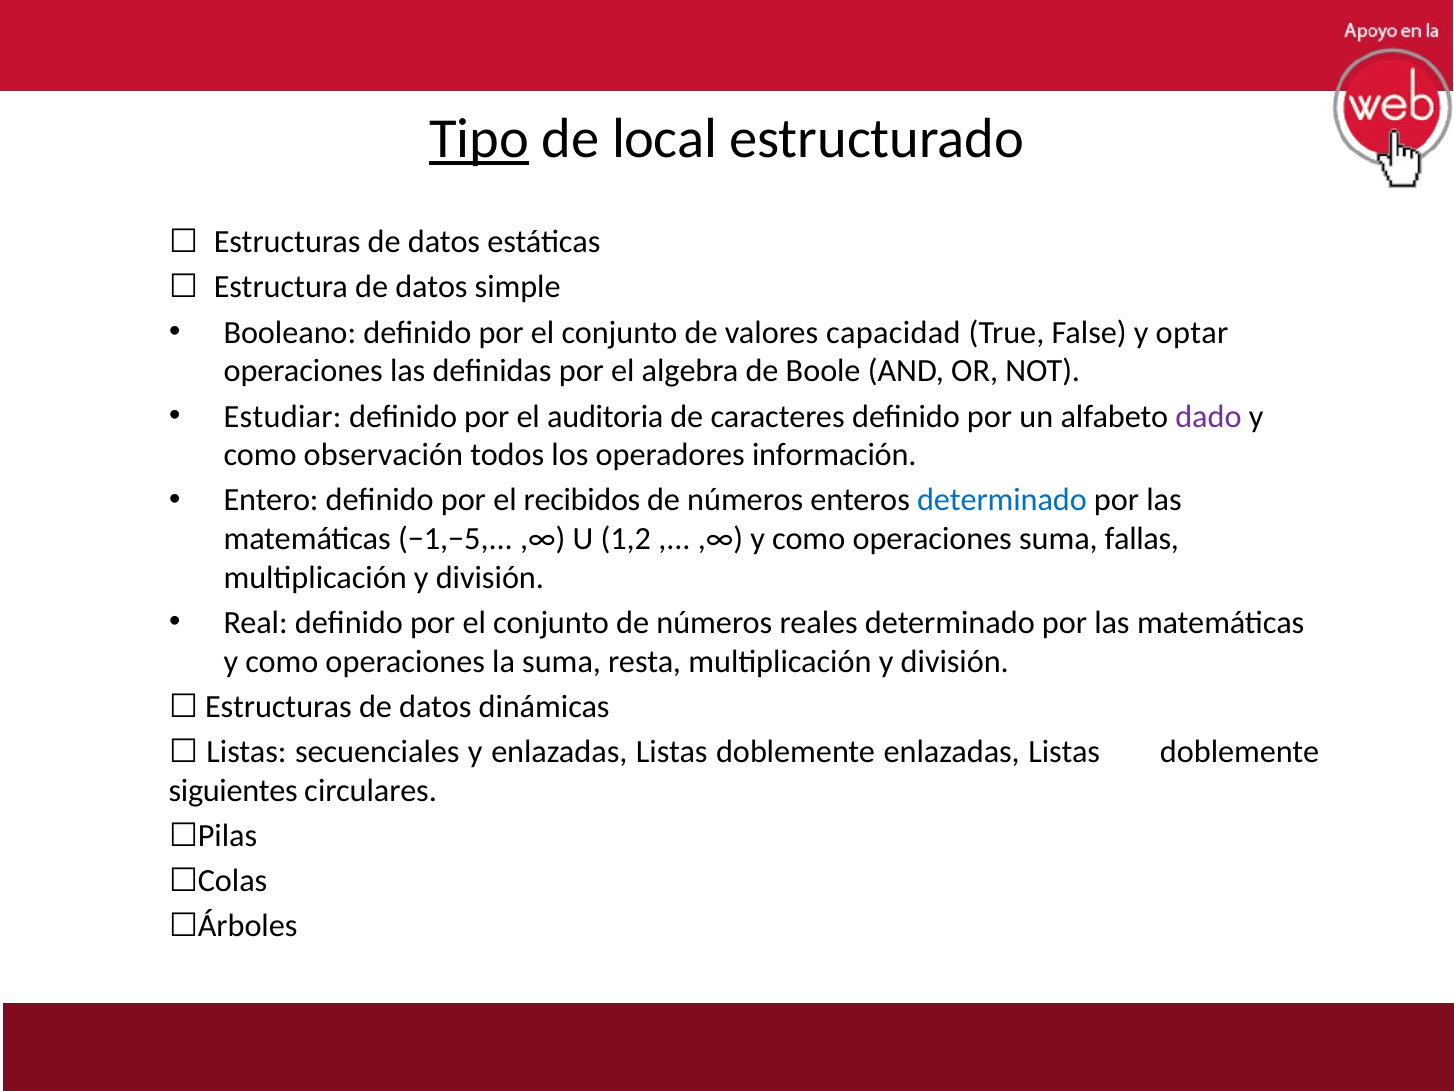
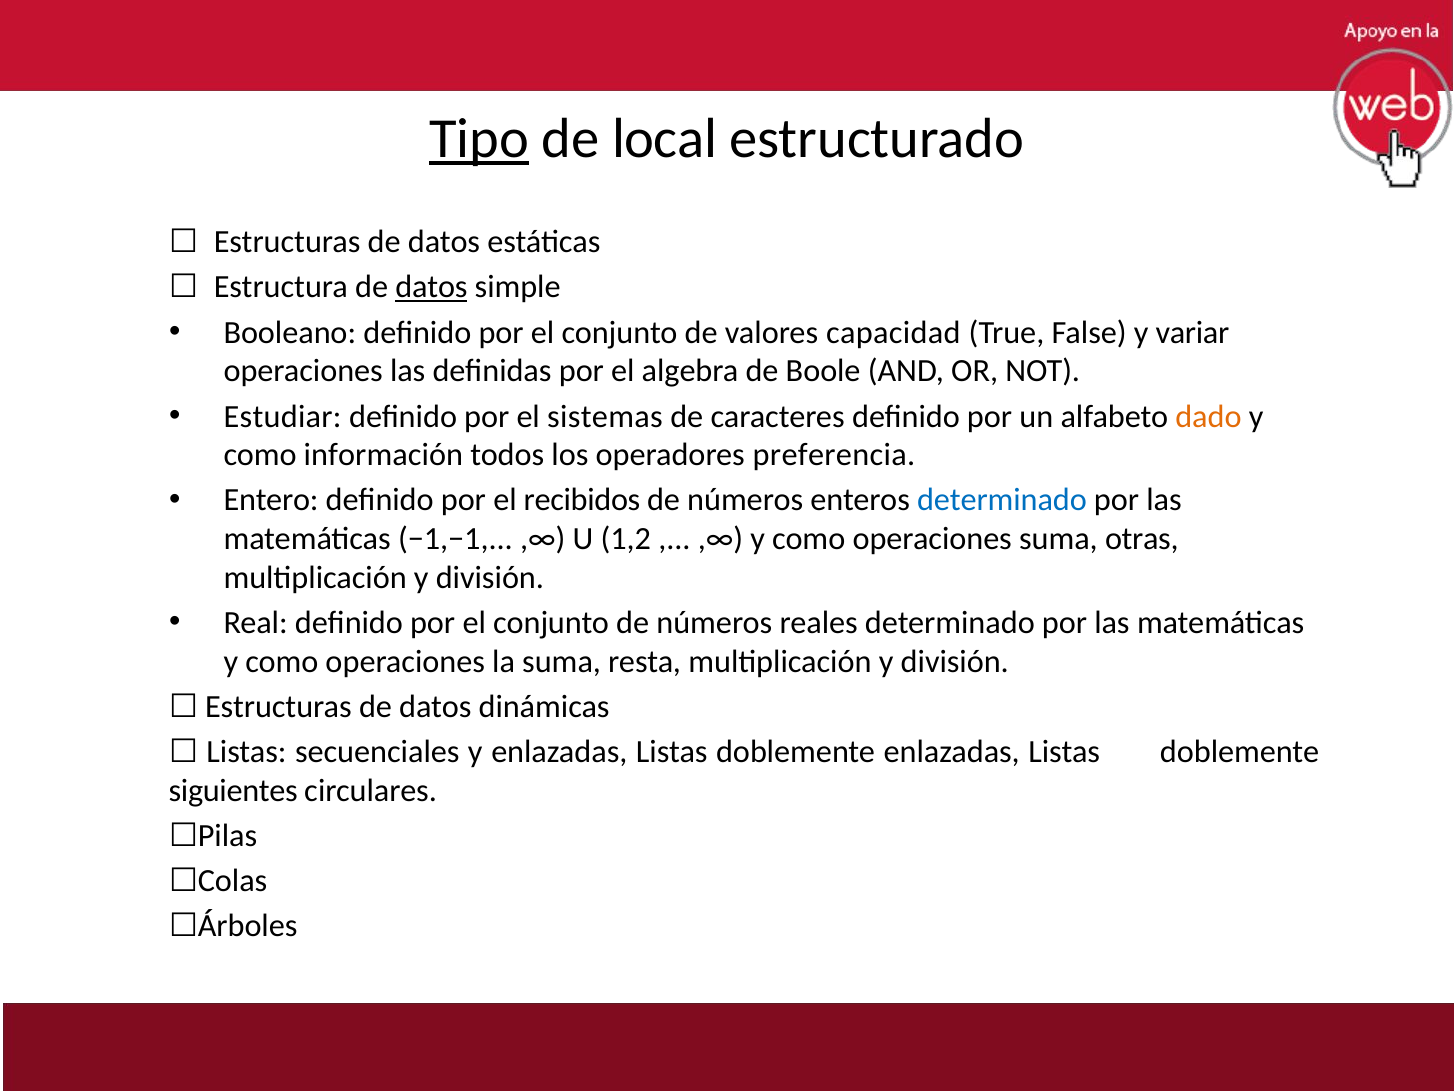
datos at (431, 287) underline: none -> present
optar: optar -> variar
auditoria: auditoria -> sistemas
dado colour: purple -> orange
observación: observación -> información
información: información -> preferencia
−1,−5: −1,−5 -> −1,−1
fallas: fallas -> otras
